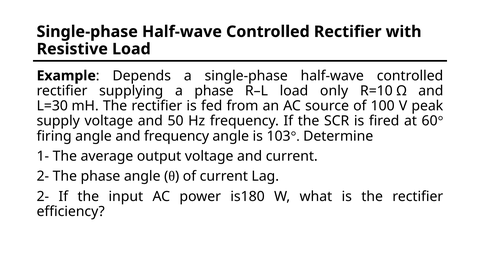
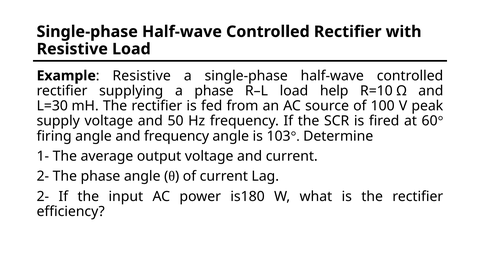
Depends at (142, 76): Depends -> Resistive
only: only -> help
